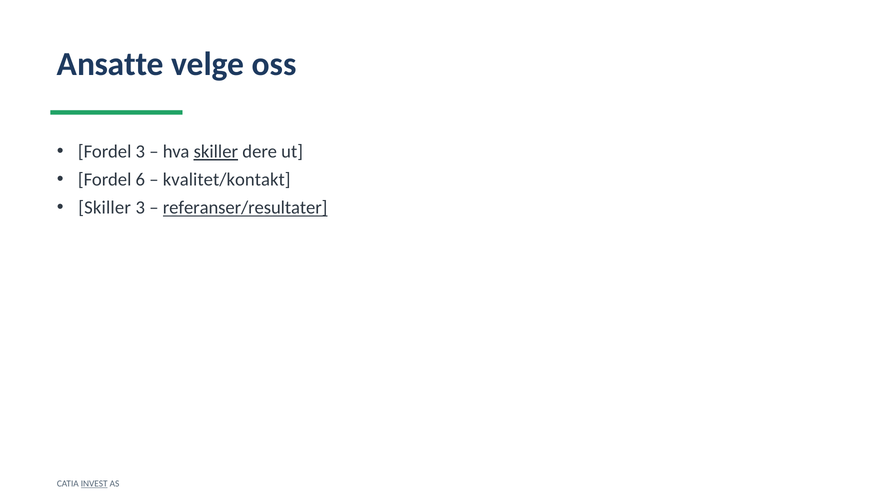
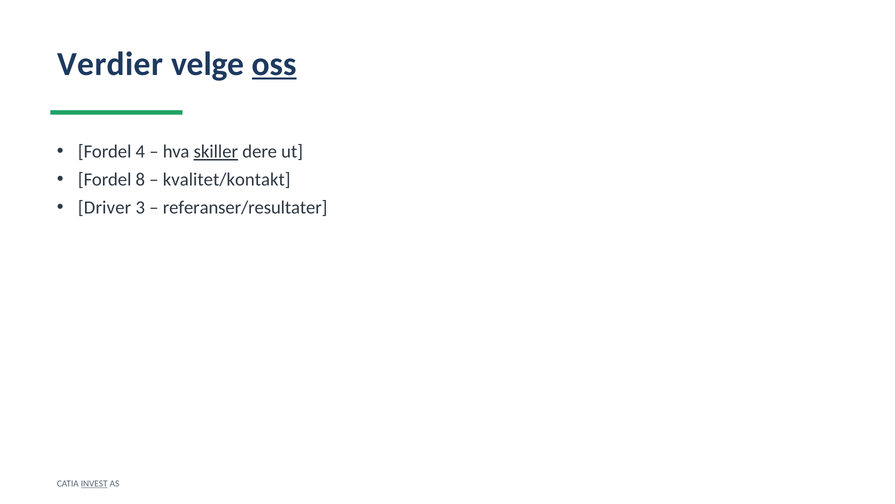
Ansatte: Ansatte -> Verdier
oss underline: none -> present
Fordel 3: 3 -> 4
6: 6 -> 8
Skiller at (105, 208): Skiller -> Driver
referanser/resultater underline: present -> none
